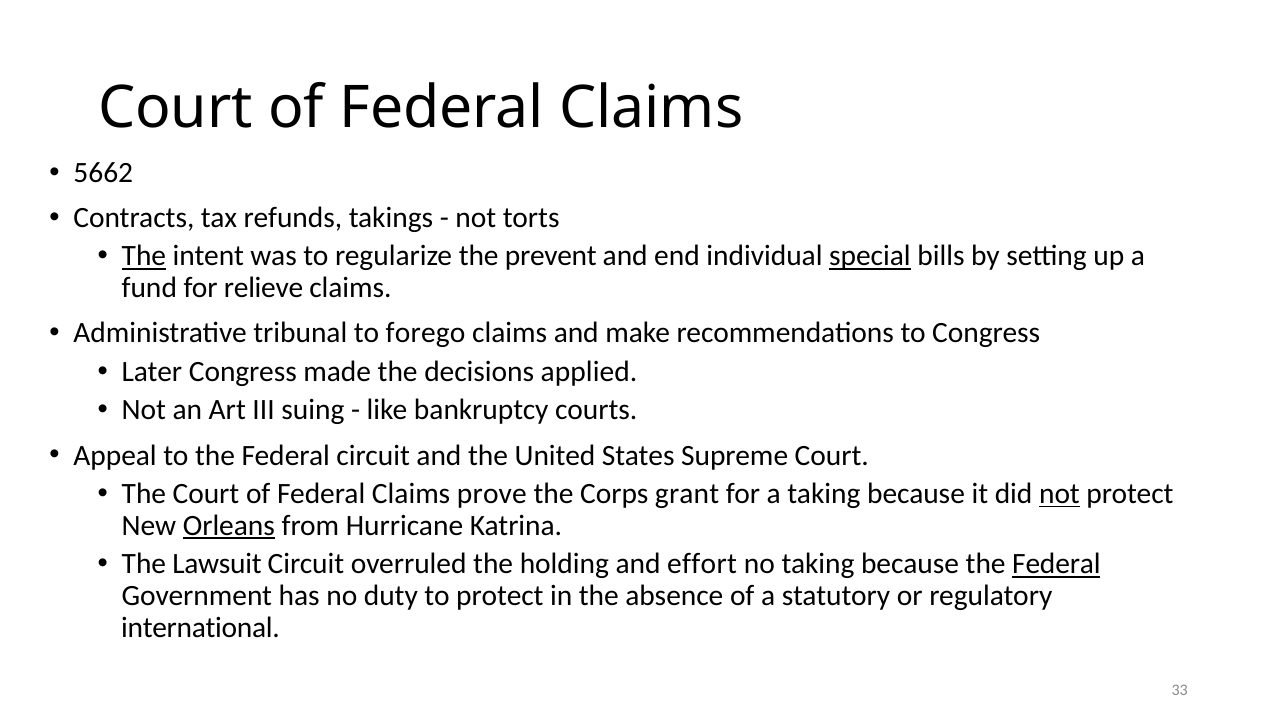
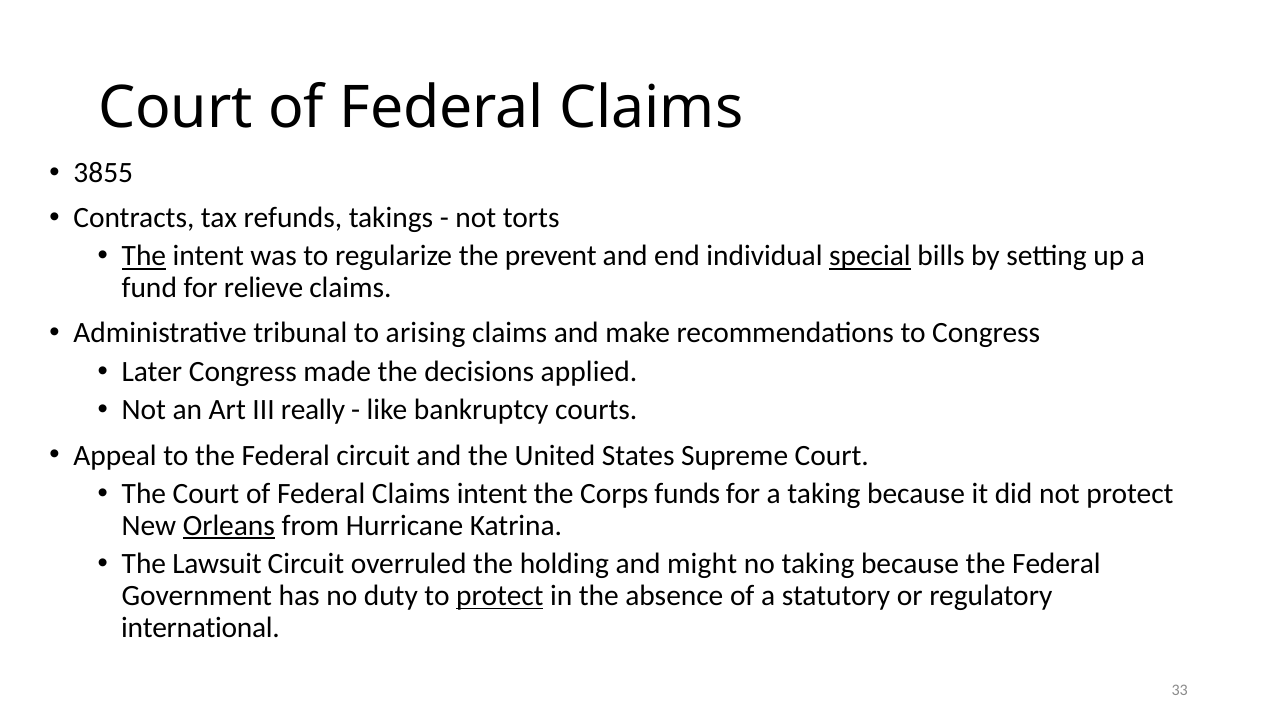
5662: 5662 -> 3855
forego: forego -> arising
suing: suing -> really
Claims prove: prove -> intent
grant: grant -> funds
not at (1059, 494) underline: present -> none
effort: effort -> might
Federal at (1056, 564) underline: present -> none
protect at (500, 596) underline: none -> present
